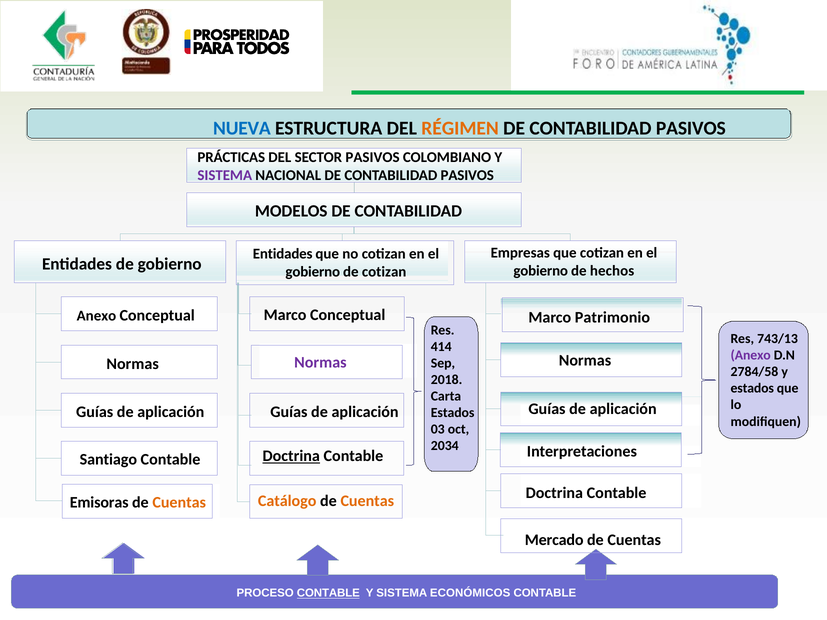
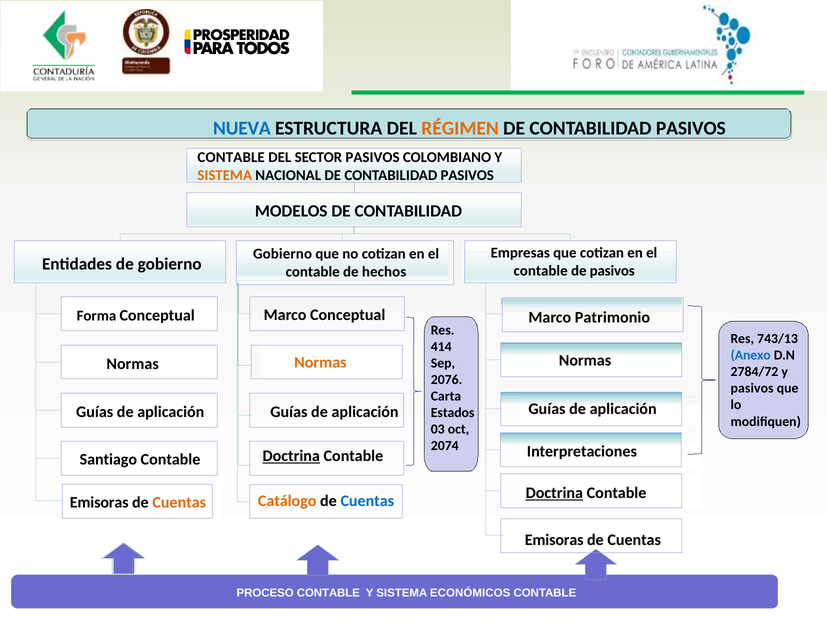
PRÁCTICAS at (231, 157): PRÁCTICAS -> CONTABLE
SISTEMA at (225, 175) colour: purple -> orange
Entidades at (283, 254): Entidades -> Gobierno
gobierno at (541, 271): gobierno -> contable
de hechos: hechos -> pasivos
gobierno at (313, 272): gobierno -> contable
de cotizan: cotizan -> hechos
Anexo at (96, 316): Anexo -> Forma
Anexo at (751, 355) colour: purple -> blue
Normas at (320, 363) colour: purple -> orange
2784/58: 2784/58 -> 2784/72
2018: 2018 -> 2076
estados at (752, 389): estados -> pasivos
2034: 2034 -> 2074
Doctrina at (554, 493) underline: none -> present
Cuentas at (367, 501) colour: orange -> blue
Mercado at (554, 540): Mercado -> Emisoras
CONTABLE at (328, 593) underline: present -> none
